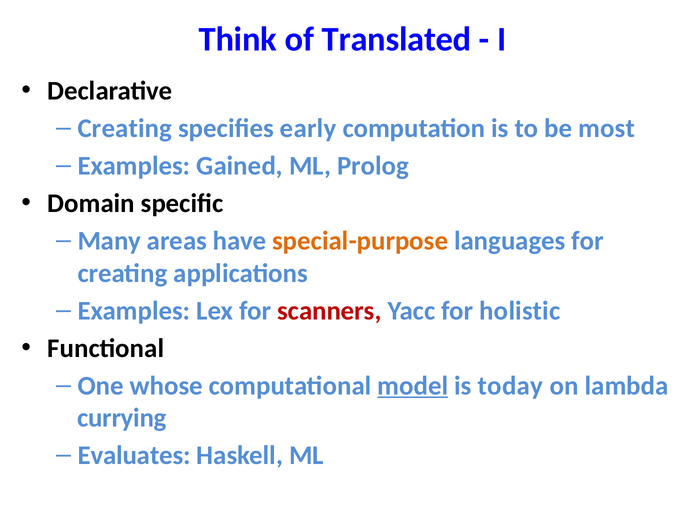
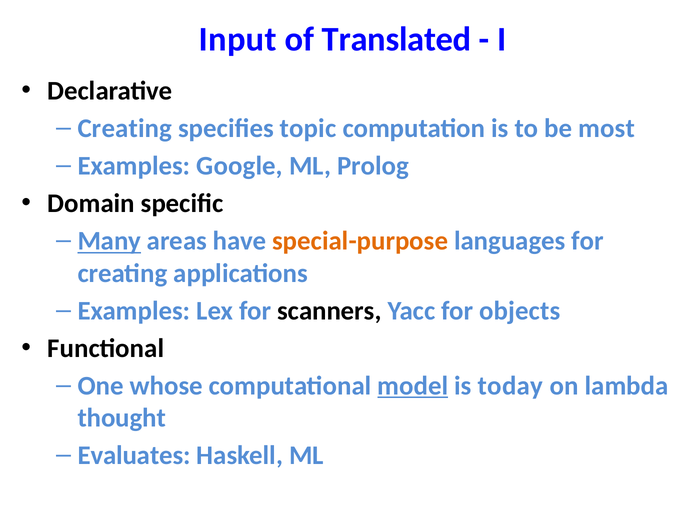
Think: Think -> Input
early: early -> topic
Gained: Gained -> Google
Many underline: none -> present
scanners colour: red -> black
holistic: holistic -> objects
currying: currying -> thought
